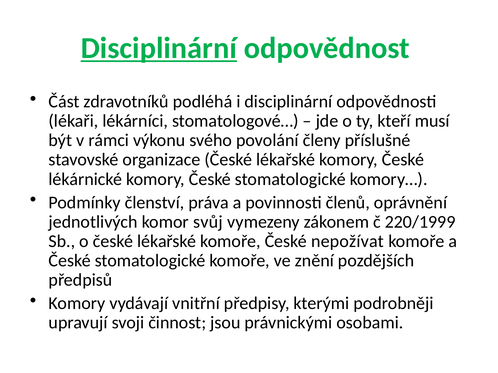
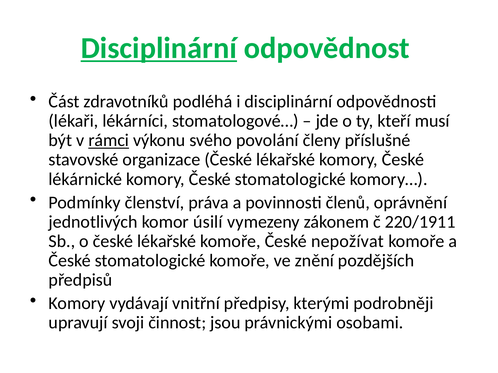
rámci underline: none -> present
svůj: svůj -> úsilí
220/1999: 220/1999 -> 220/1911
